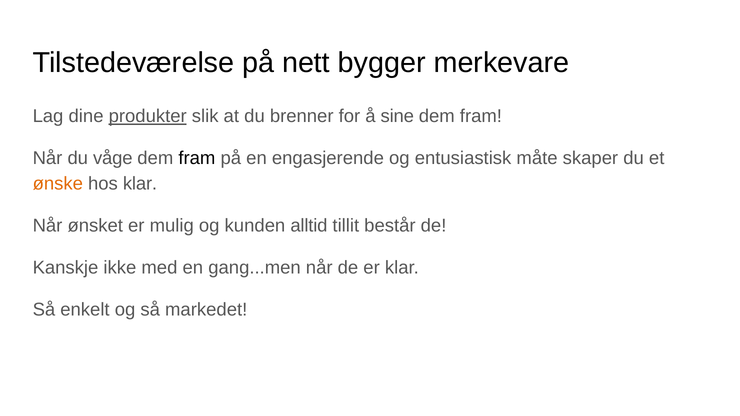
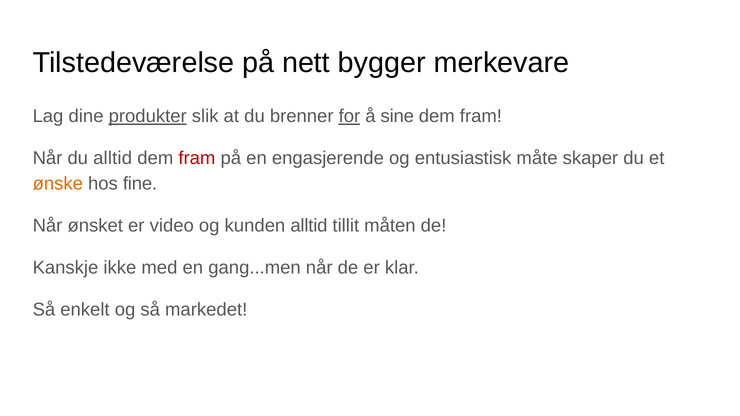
for underline: none -> present
du våge: våge -> alltid
fram at (197, 158) colour: black -> red
hos klar: klar -> fine
mulig: mulig -> video
består: består -> måten
